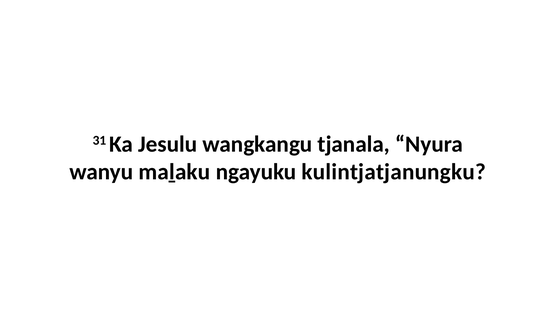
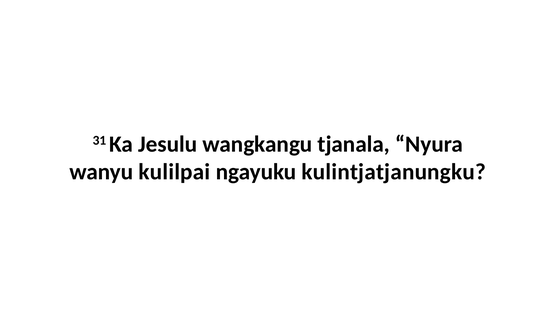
maḻaku: maḻaku -> kulilpai
